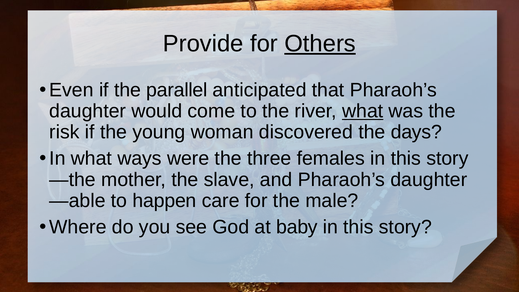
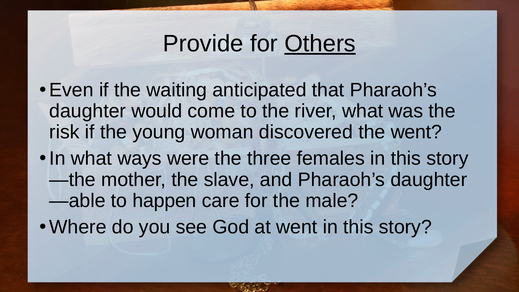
parallel: parallel -> waiting
what at (363, 111) underline: present -> none
the days: days -> went
at baby: baby -> went
